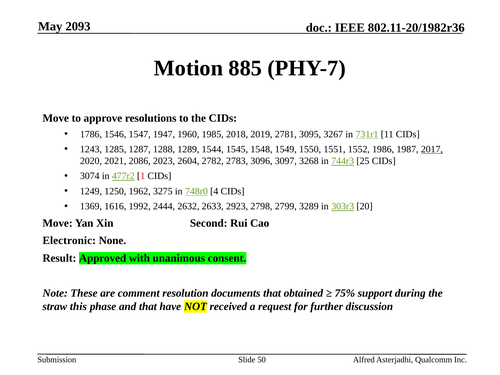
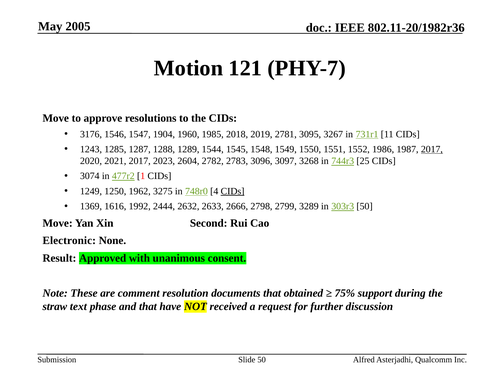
2093: 2093 -> 2005
885: 885 -> 121
1786: 1786 -> 3176
1947: 1947 -> 1904
2021 2086: 2086 -> 2017
CIDs at (233, 191) underline: none -> present
2923: 2923 -> 2666
303r3 20: 20 -> 50
this: this -> text
